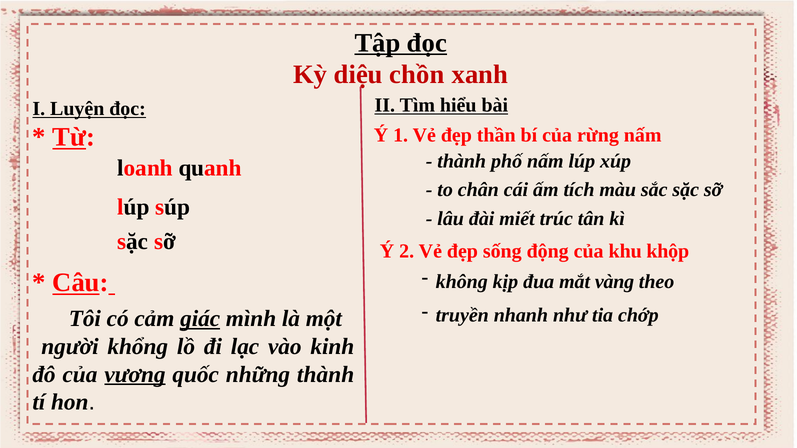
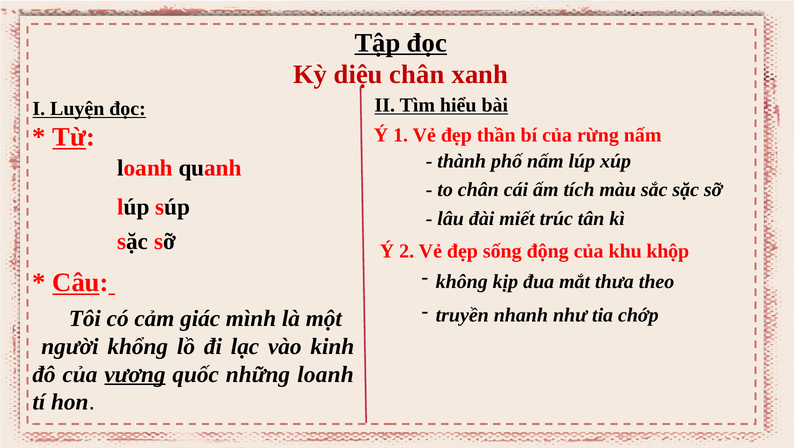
diệu chồn: chồn -> chân
vàng: vàng -> thưa
giác underline: present -> none
những thành: thành -> loanh
